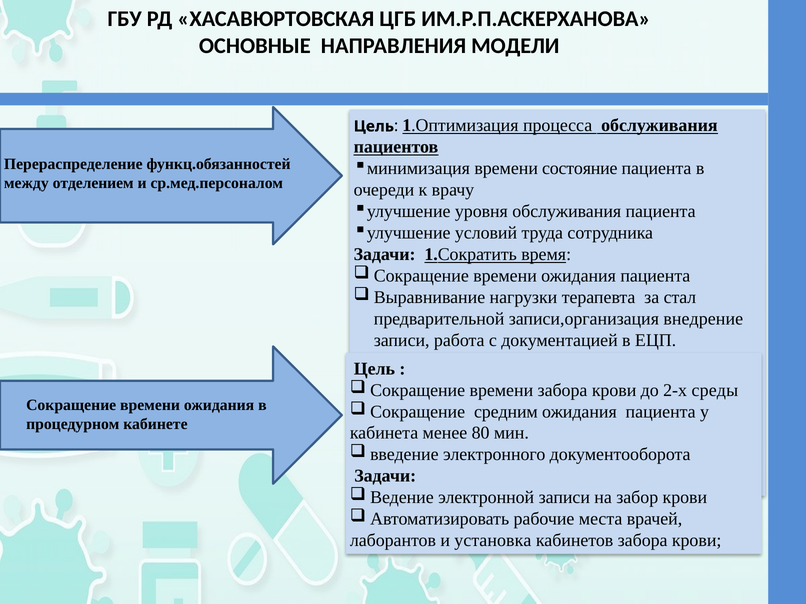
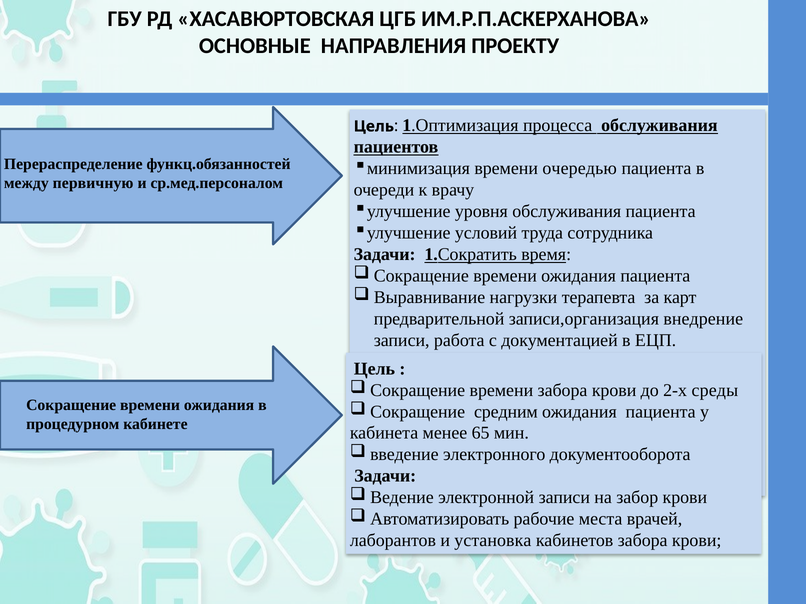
МОДЕЛИ: МОДЕЛИ -> ПРОЕКТУ
состояние: состояние -> очередью
отделением: отделением -> первичную
стал: стал -> карт
80: 80 -> 65
